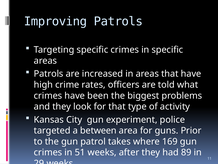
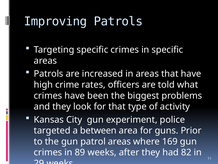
patrol takes: takes -> areas
51: 51 -> 89
89: 89 -> 82
